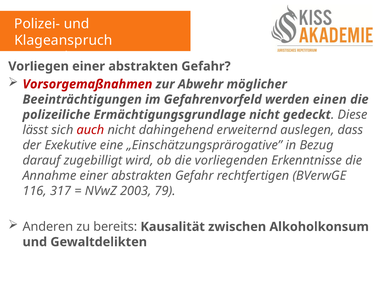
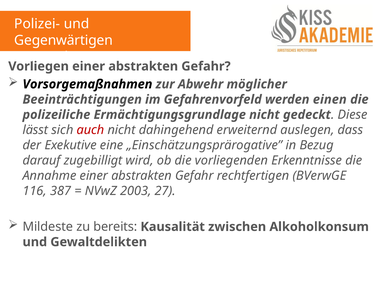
Klageanspruch: Klageanspruch -> Gegenwärtigen
Vorsorgemaßnahmen colour: red -> black
317: 317 -> 387
79: 79 -> 27
Anderen: Anderen -> Mildeste
